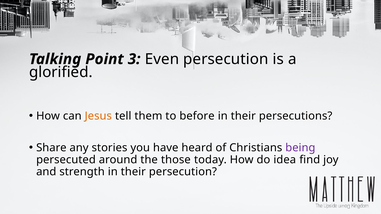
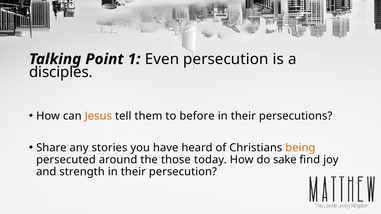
3: 3 -> 1
glorified: glorified -> disciples
being colour: purple -> orange
idea: idea -> sake
